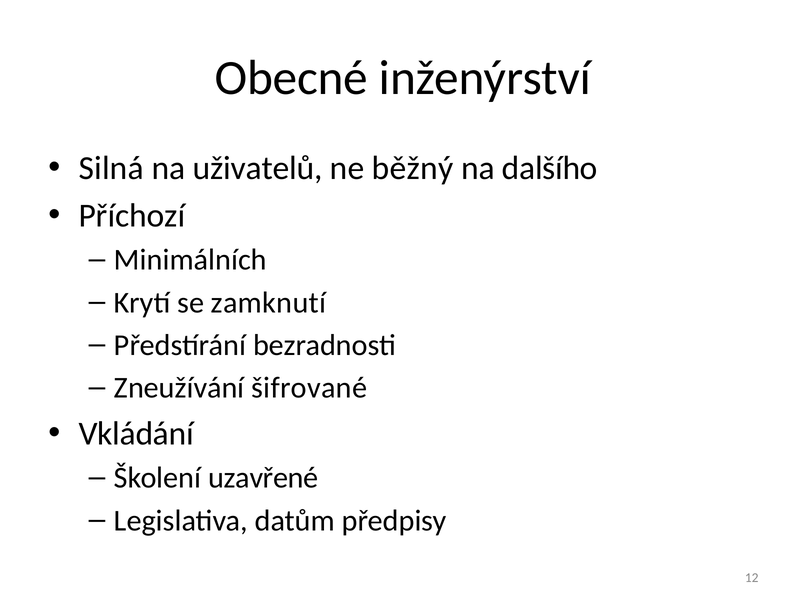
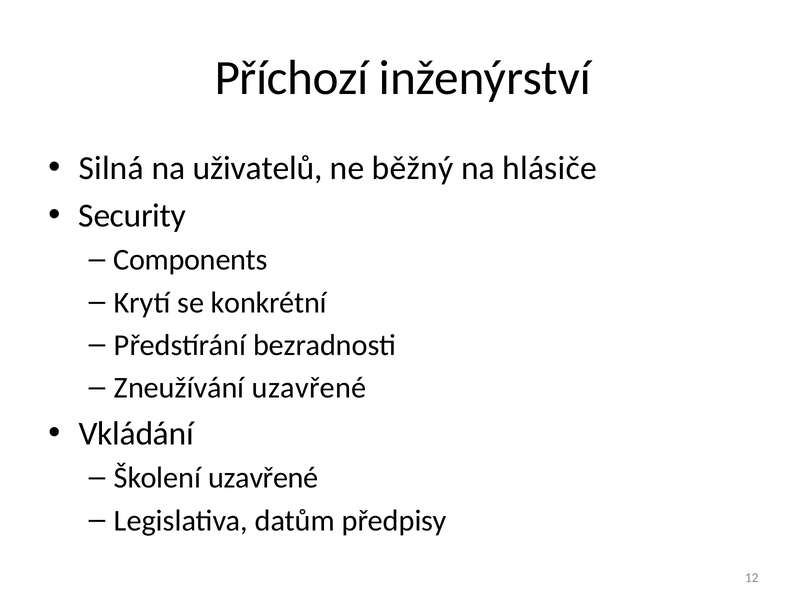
Obecné: Obecné -> Příchozí
dalšího: dalšího -> hlásiče
Příchozí: Příchozí -> Security
Minimálních: Minimálních -> Components
zamknutí: zamknutí -> konkrétní
Zneužívání šifrované: šifrované -> uzavřené
